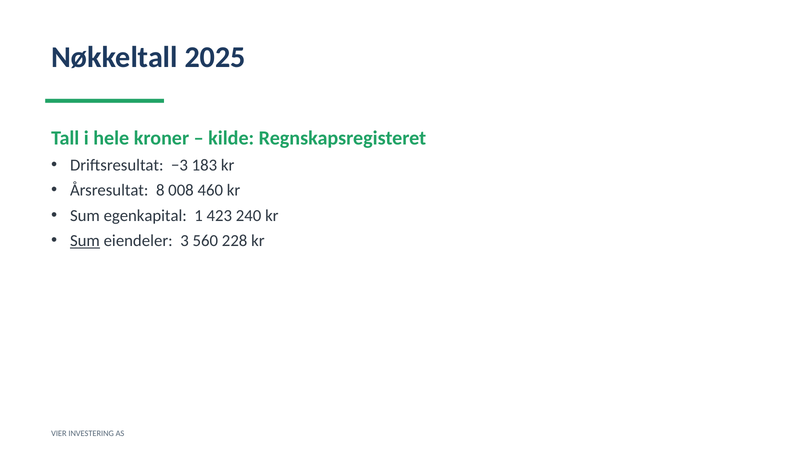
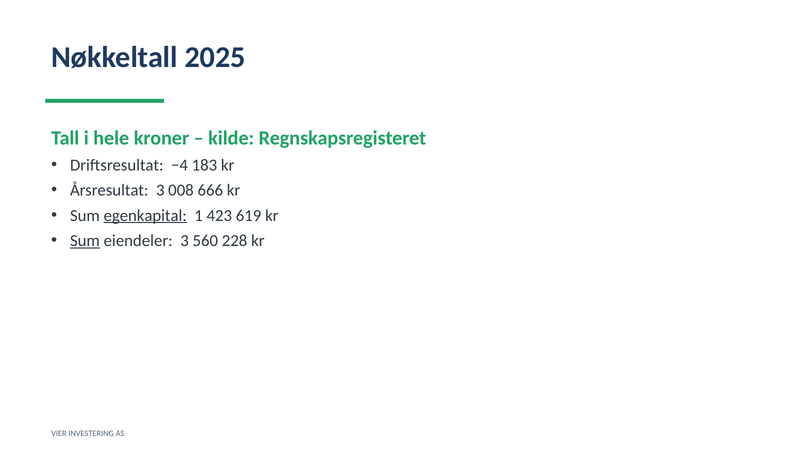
−3: −3 -> −4
Årsresultat 8: 8 -> 3
460: 460 -> 666
egenkapital underline: none -> present
240: 240 -> 619
